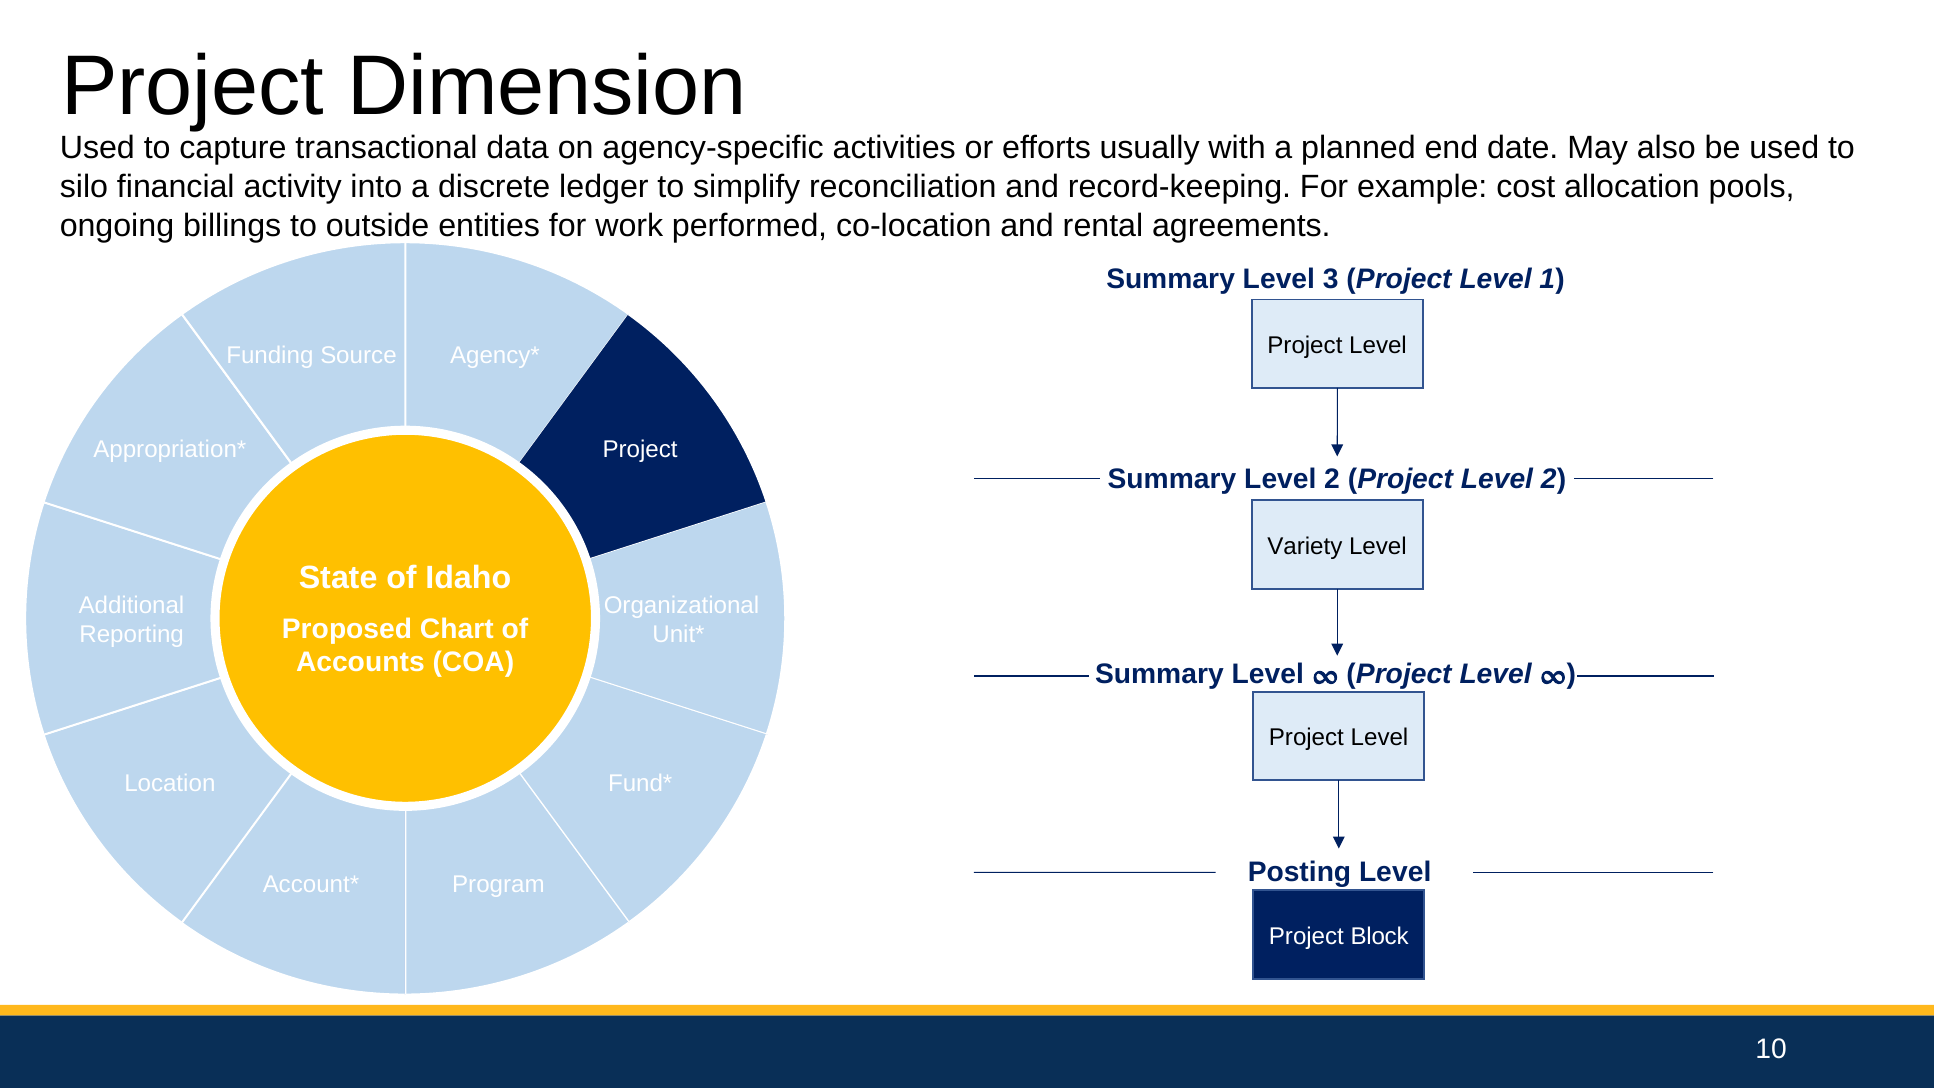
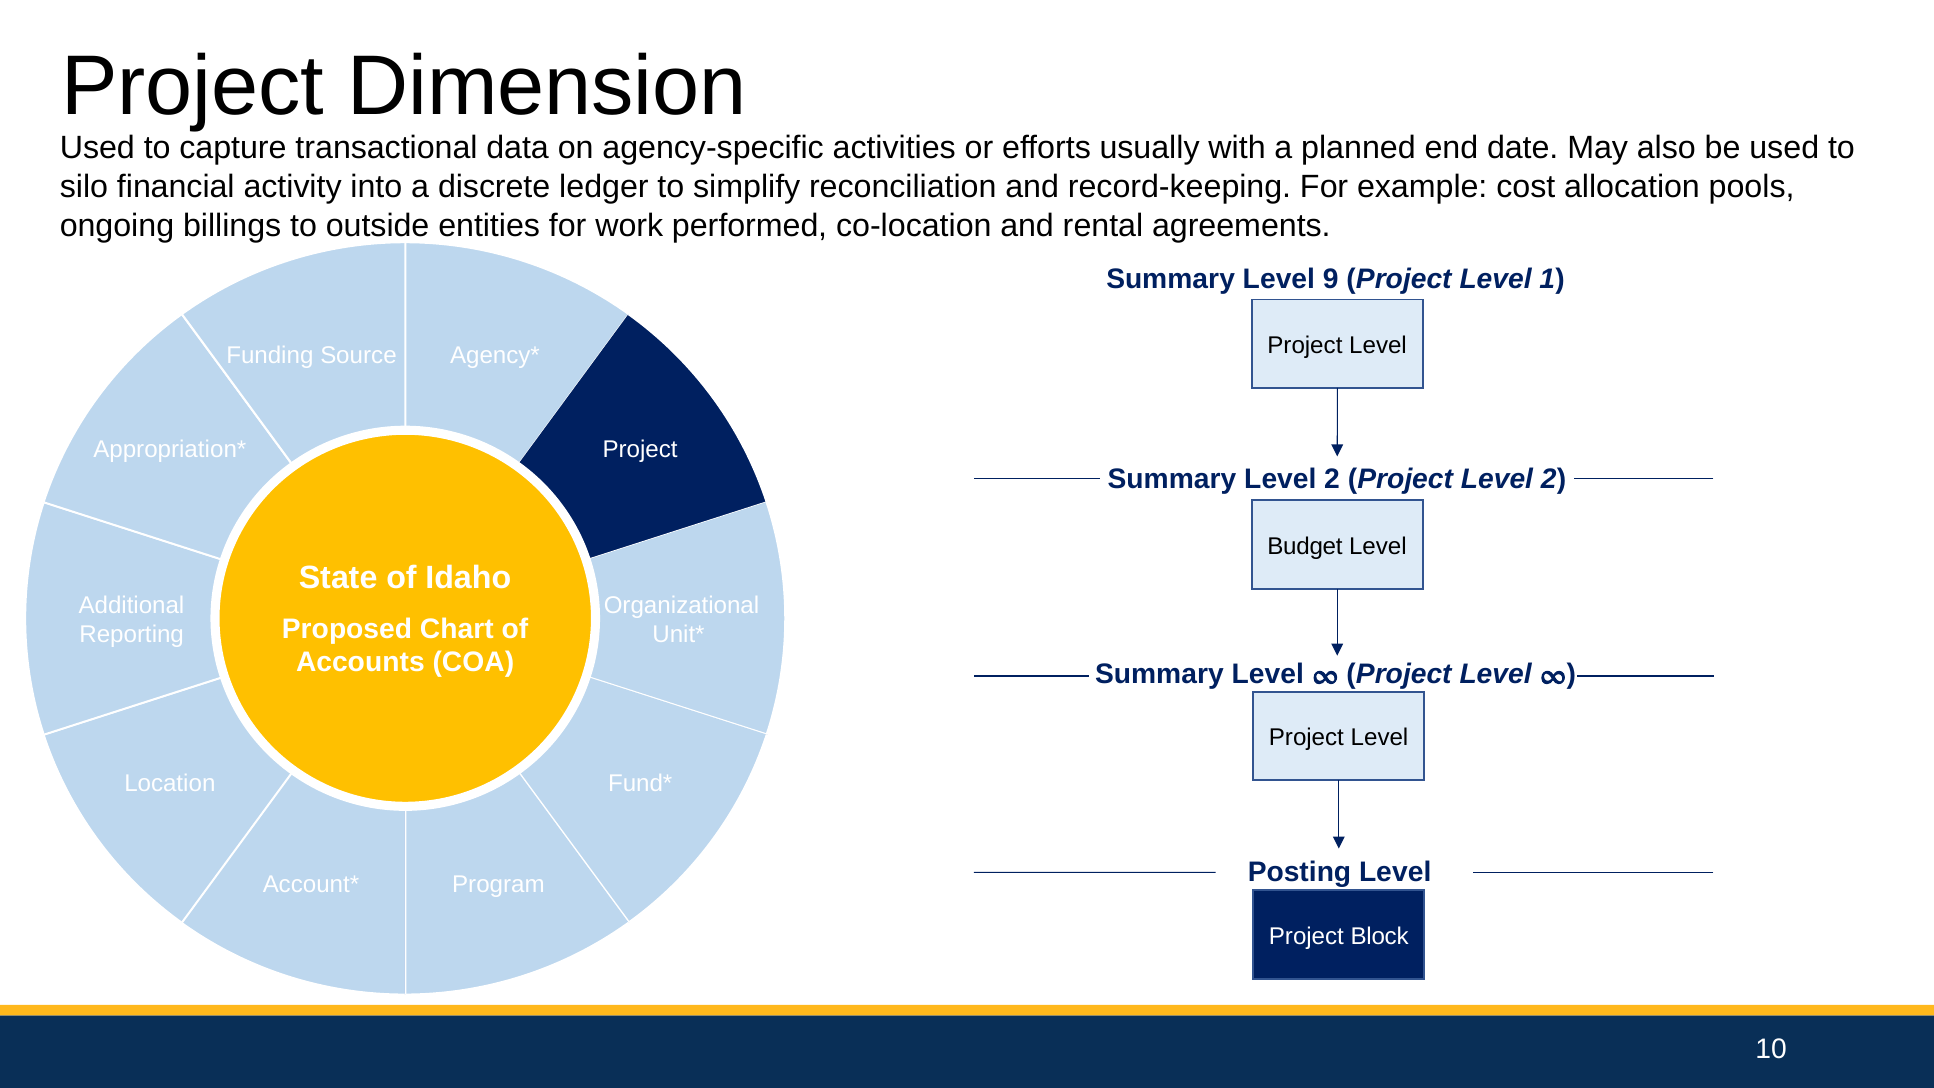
3: 3 -> 9
Variety: Variety -> Budget
